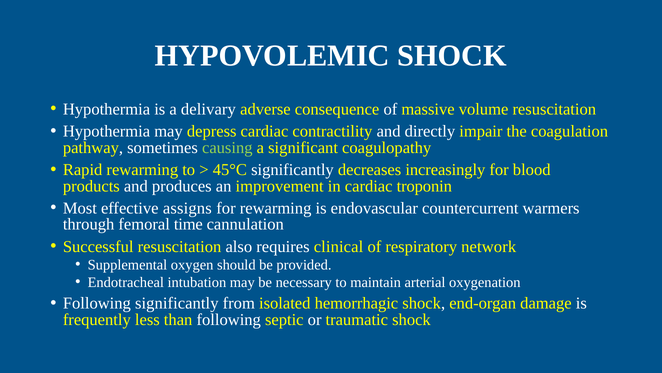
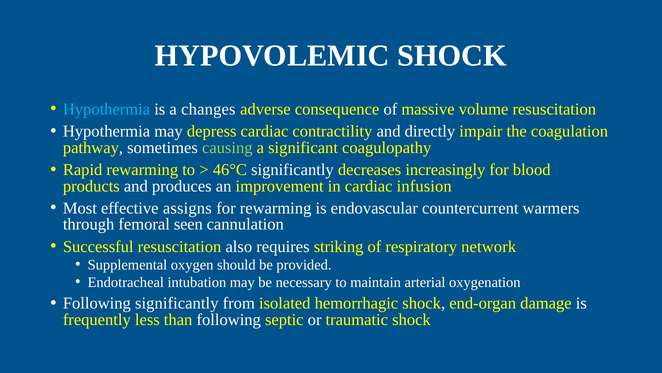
Hypothermia at (107, 109) colour: white -> light blue
delivary: delivary -> changes
45°C: 45°C -> 46°C
troponin: troponin -> infusion
time: time -> seen
clinical: clinical -> striking
